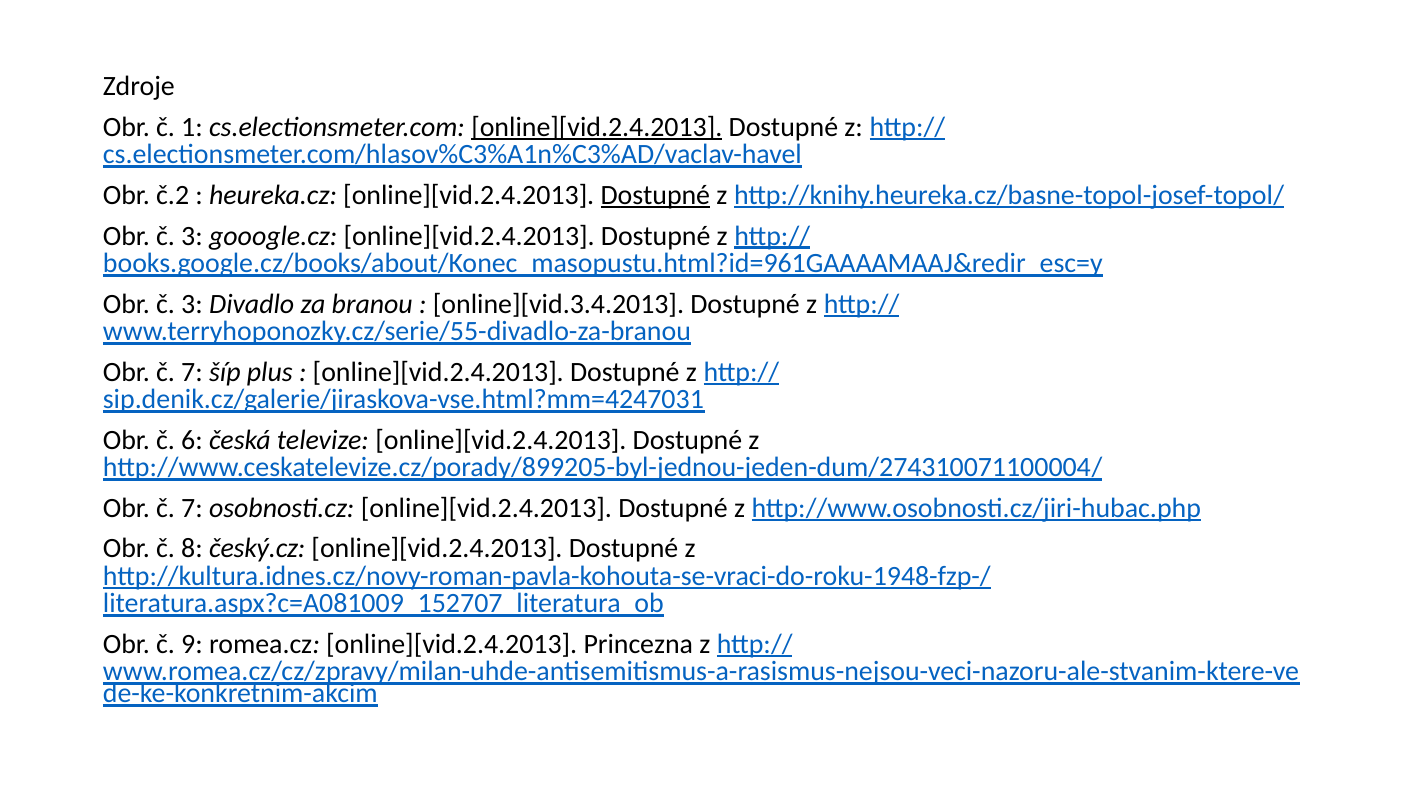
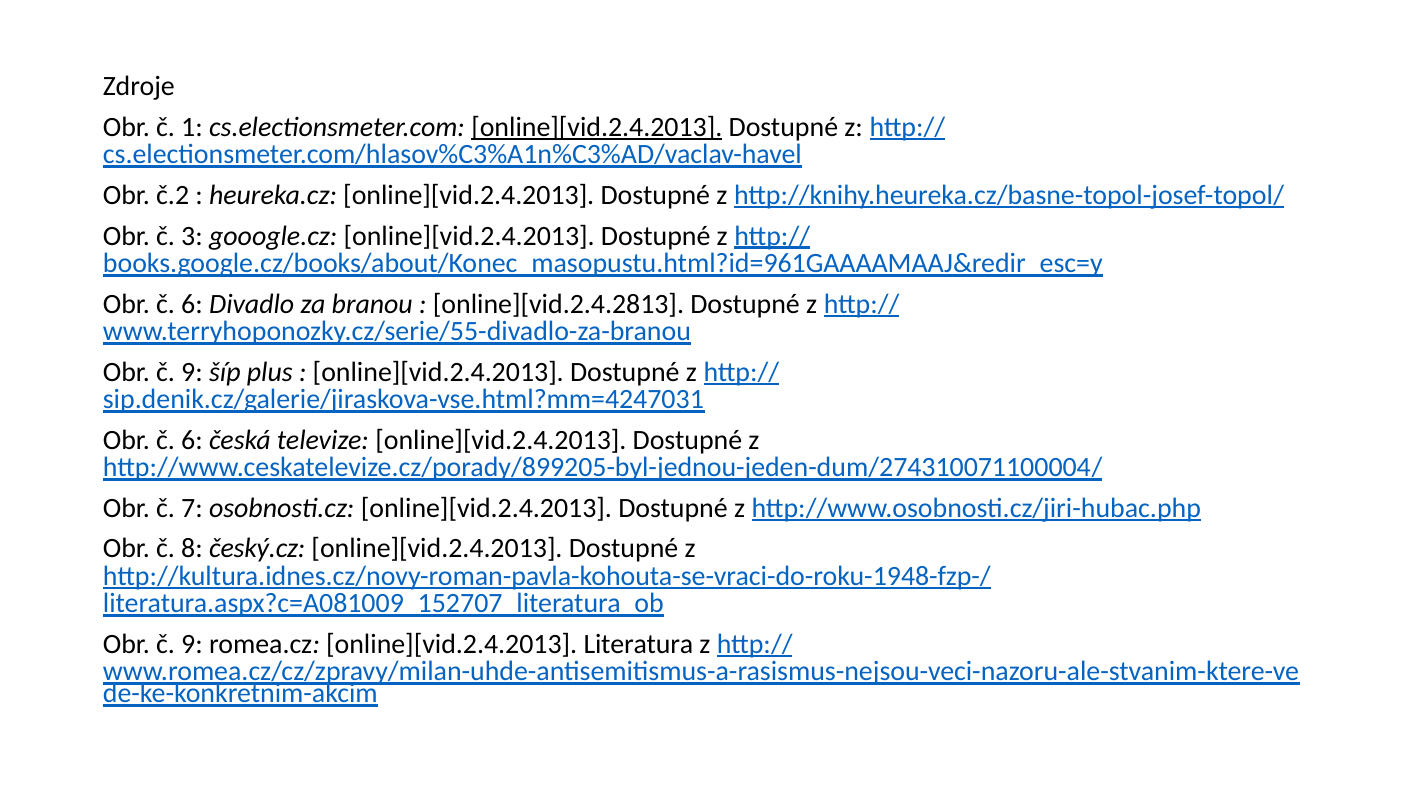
Dostupné at (655, 195) underline: present -> none
3 at (192, 304): 3 -> 6
online][vid.3.4.2013: online][vid.3.4.2013 -> online][vid.2.4.2813
7 at (192, 372): 7 -> 9
Princezna: Princezna -> Literatura
